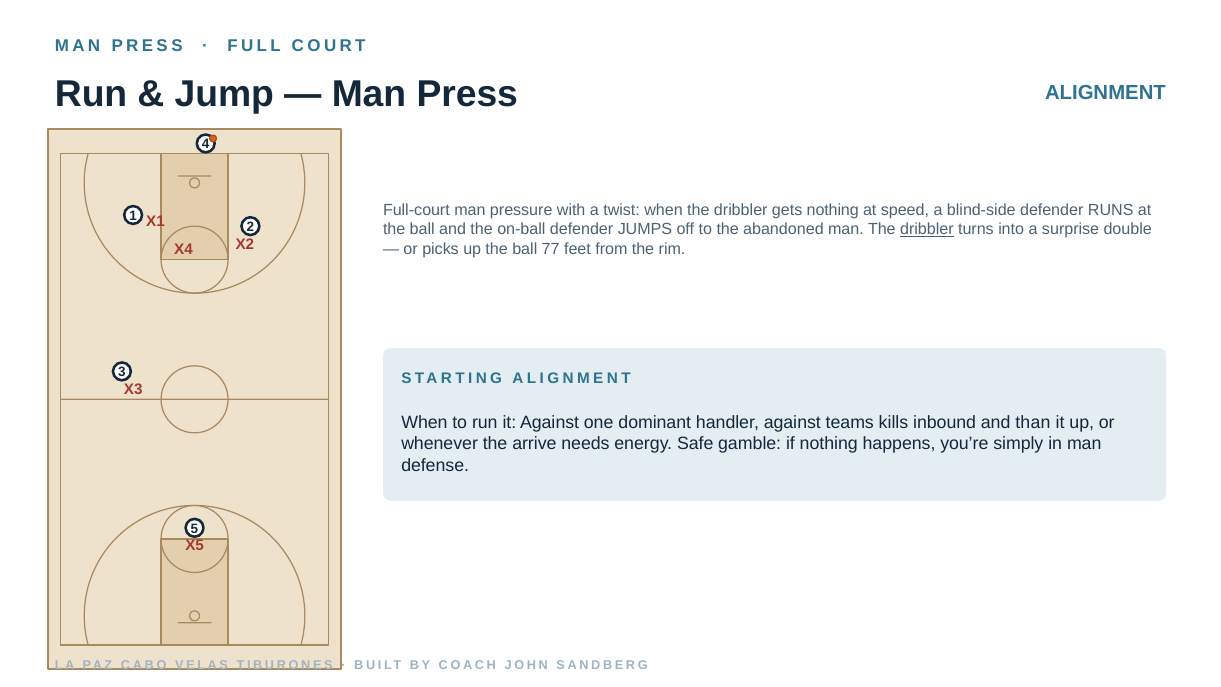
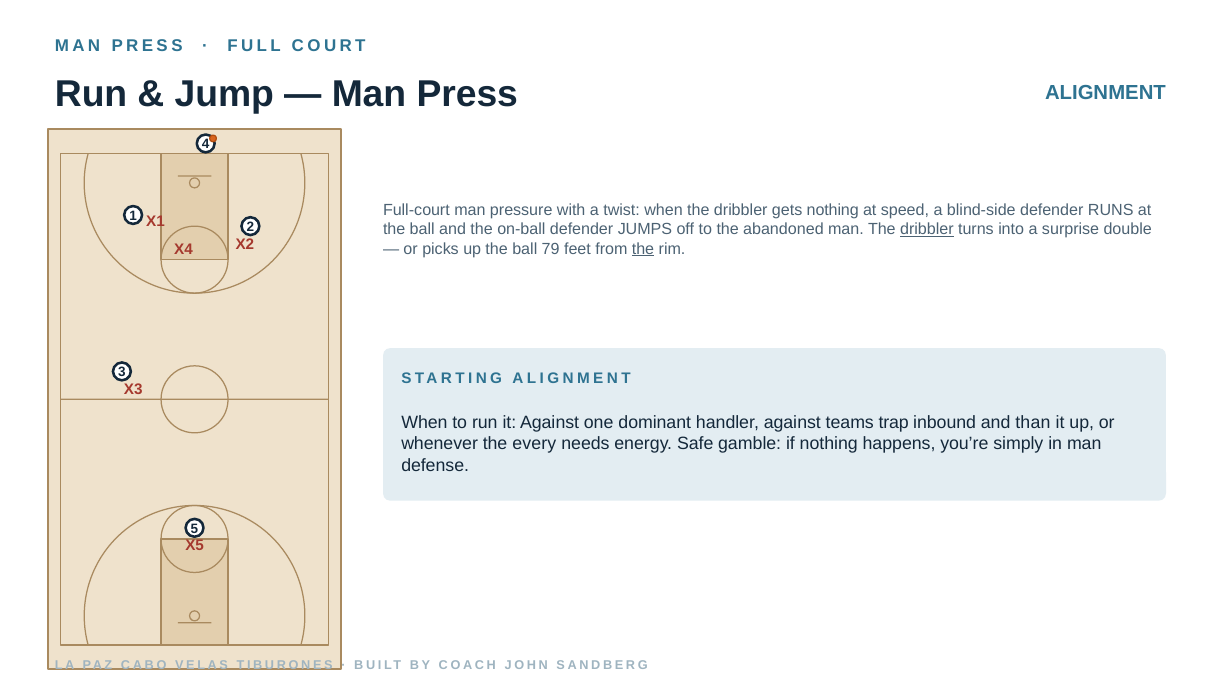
77: 77 -> 79
the at (643, 249) underline: none -> present
kills: kills -> trap
arrive: arrive -> every
